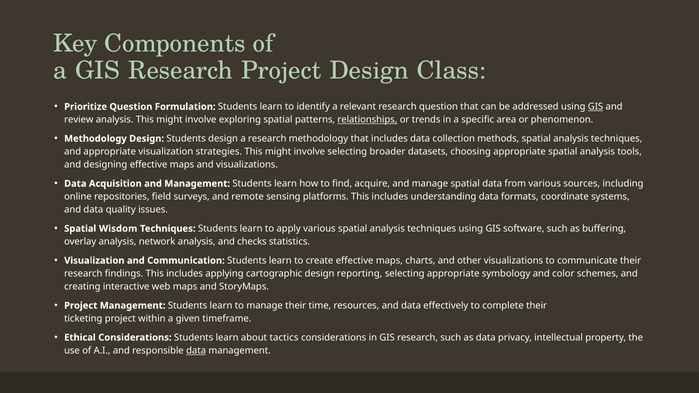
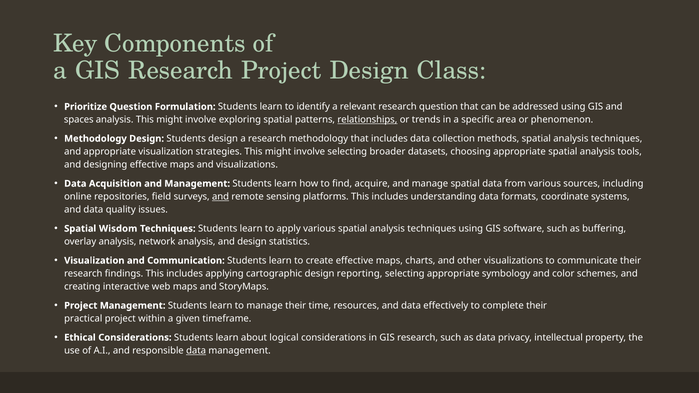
GIS at (596, 107) underline: present -> none
review: review -> spaces
and at (221, 197) underline: none -> present
and checks: checks -> design
ticketing: ticketing -> practical
tactics: tactics -> logical
